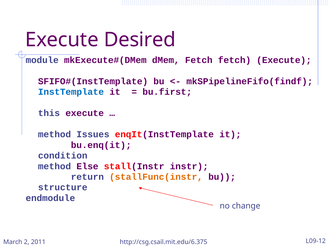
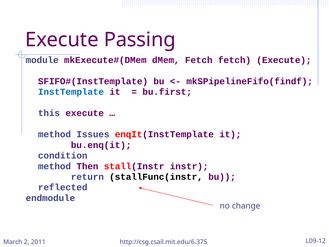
Desired: Desired -> Passing
Else: Else -> Then
stallFunc(instr colour: orange -> black
structure: structure -> reflected
